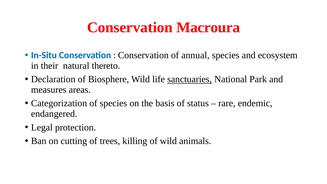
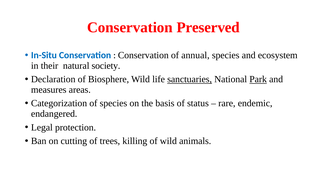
Macroura: Macroura -> Preserved
thereto: thereto -> society
Park underline: none -> present
